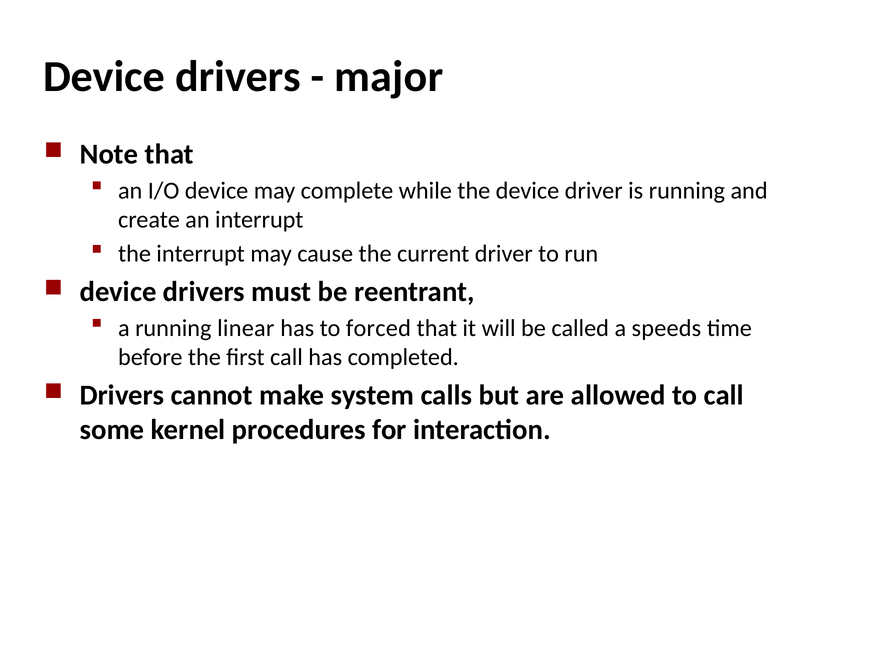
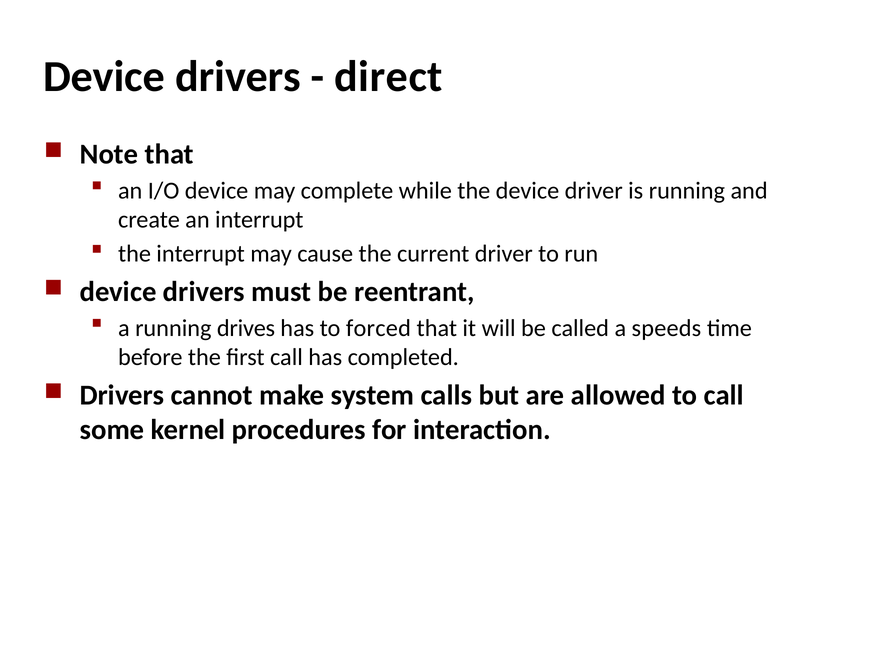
major: major -> direct
linear: linear -> drives
